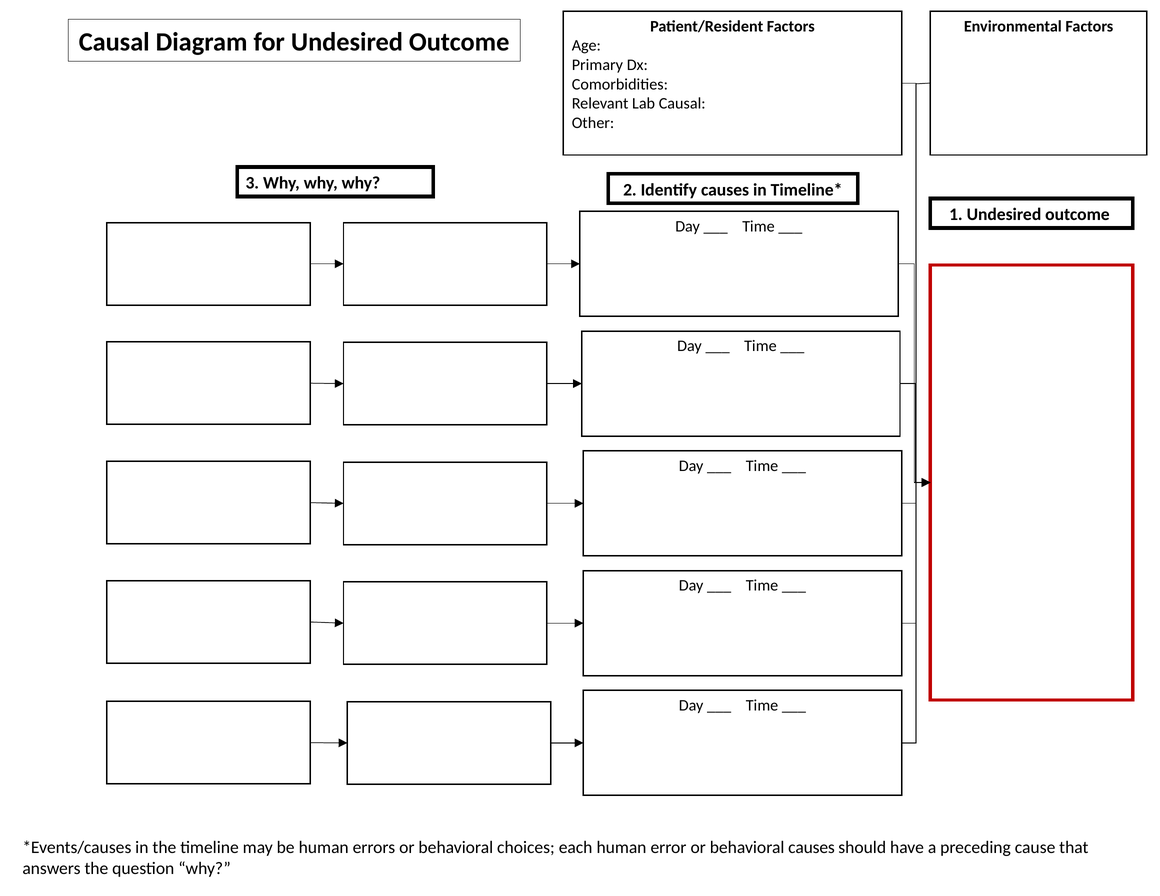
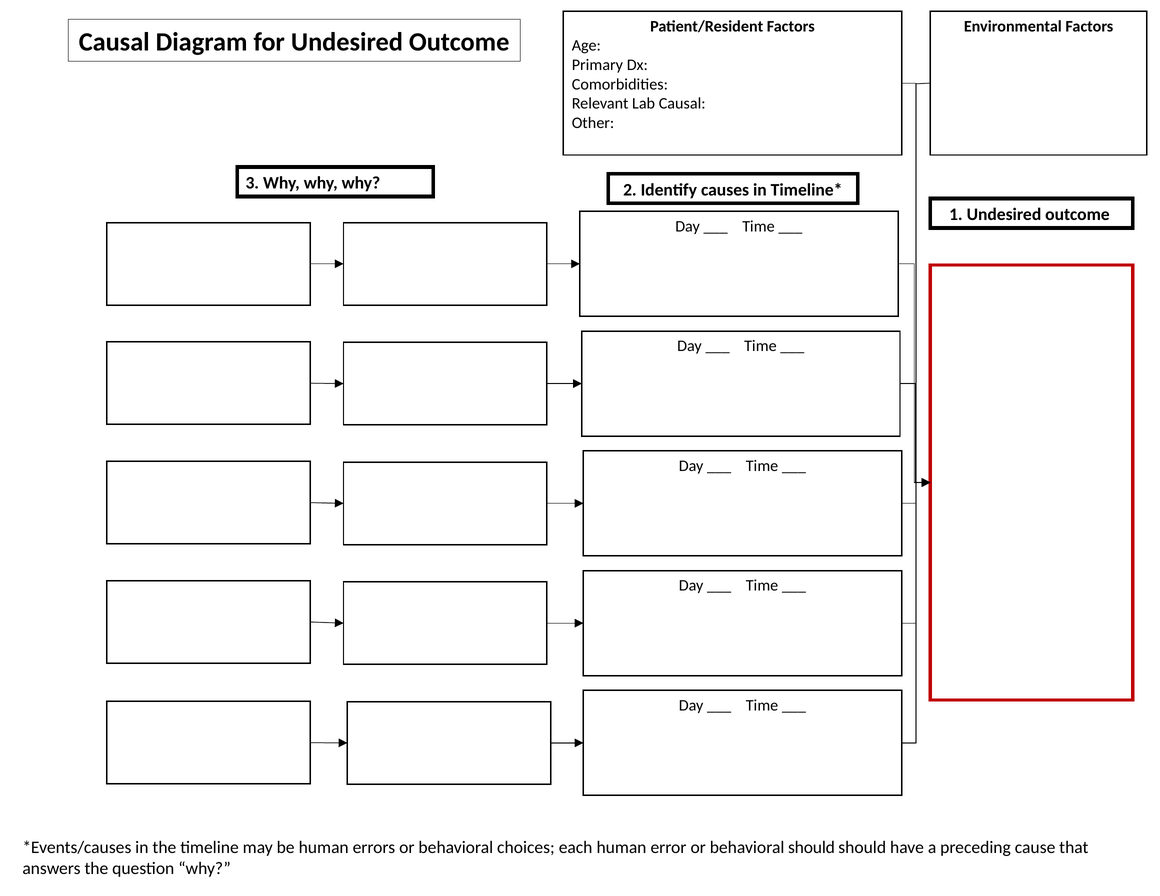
behavioral causes: causes -> should
